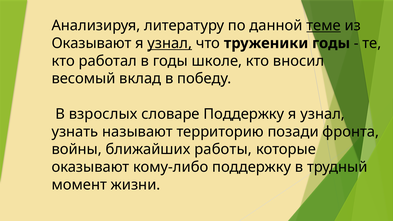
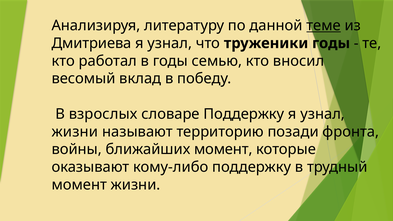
Оказывают at (91, 43): Оказывают -> Дмитриева
узнал at (170, 43) underline: present -> none
школе: школе -> семью
узнать at (75, 132): узнать -> жизни
ближайших работы: работы -> момент
